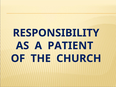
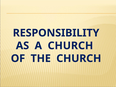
A PATIENT: PATIENT -> CHURCH
